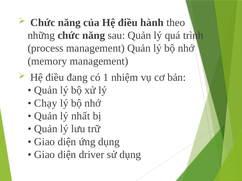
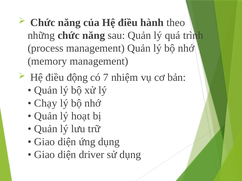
đang: đang -> động
1: 1 -> 7
nhất: nhất -> hoạt
